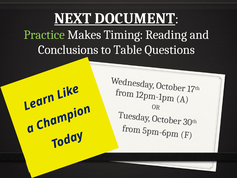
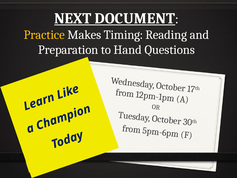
Practice colour: light green -> yellow
Conclusions: Conclusions -> Preparation
Table: Table -> Hand
